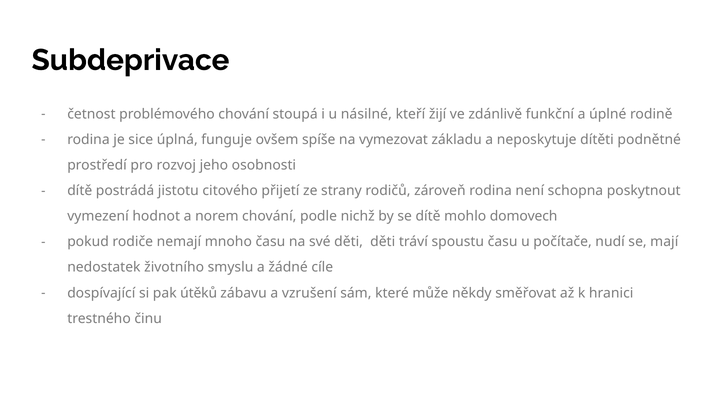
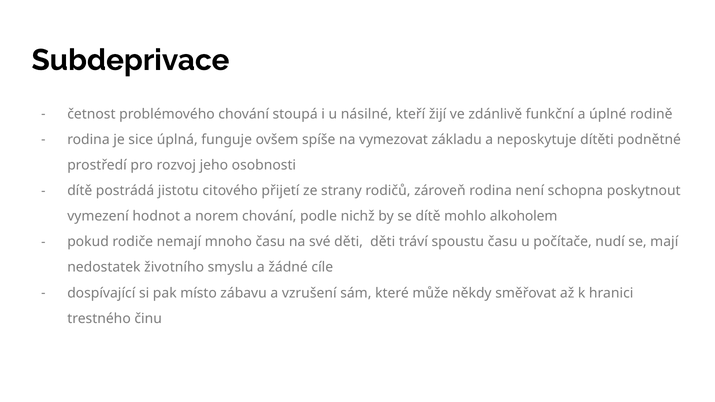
domovech: domovech -> alkoholem
útěků: útěků -> místo
